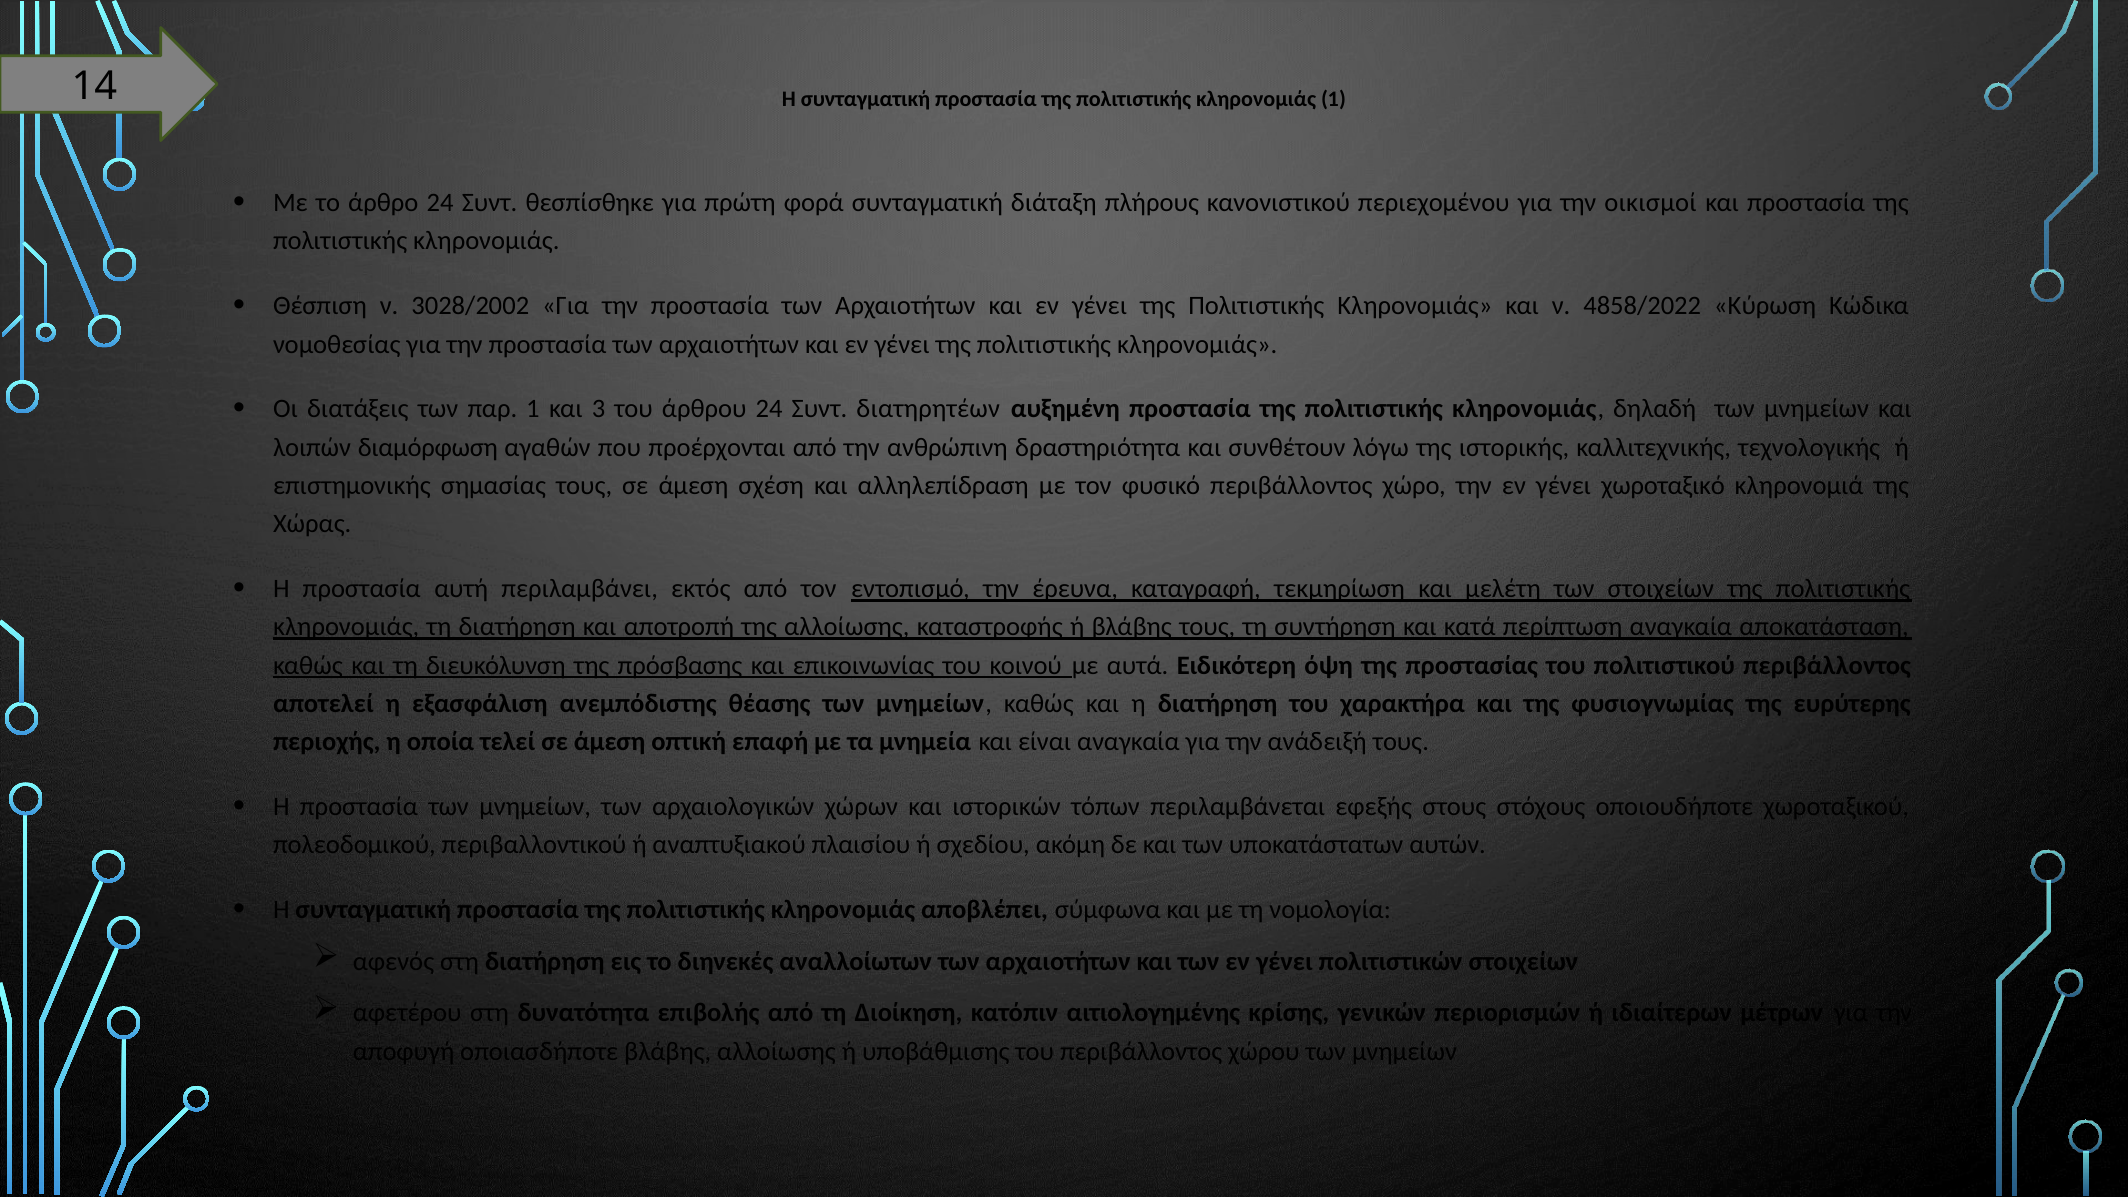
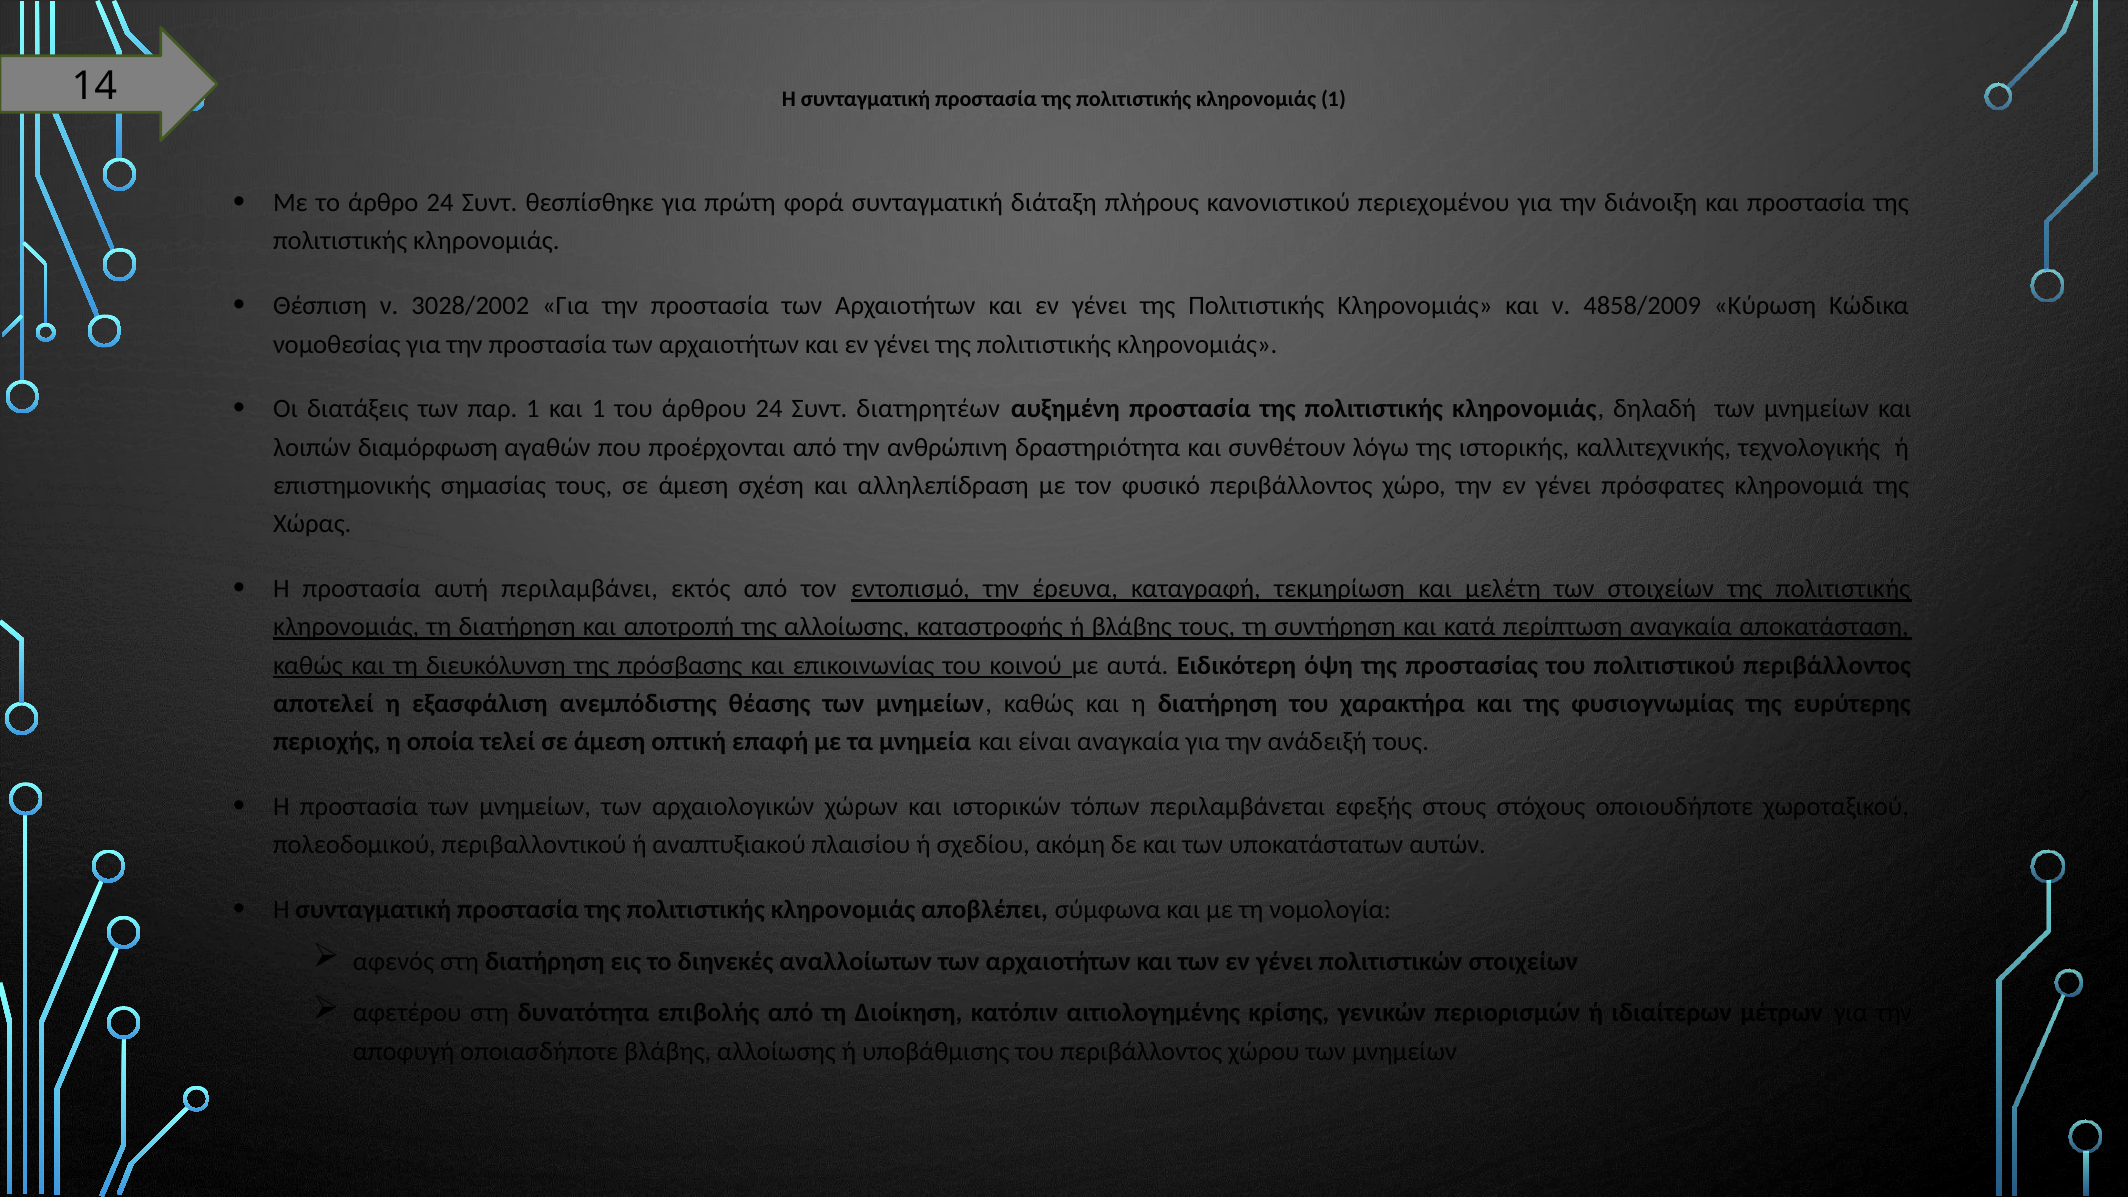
οικισμοί: οικισμοί -> διάνοιξη
4858/2022: 4858/2022 -> 4858/2009
και 3: 3 -> 1
χωροταξικό: χωροταξικό -> πρόσφατες
